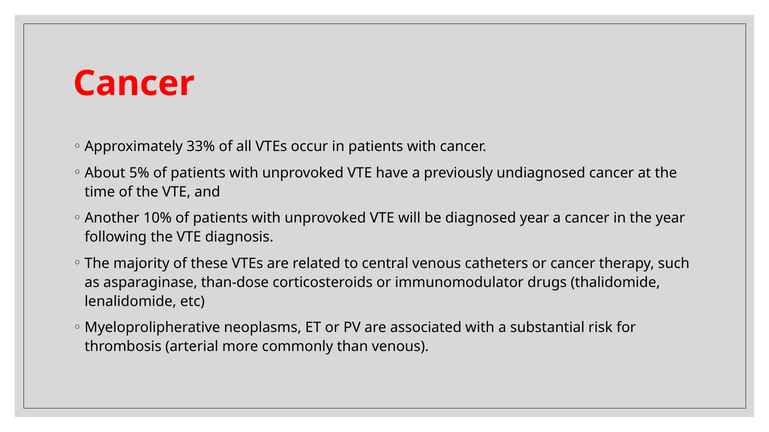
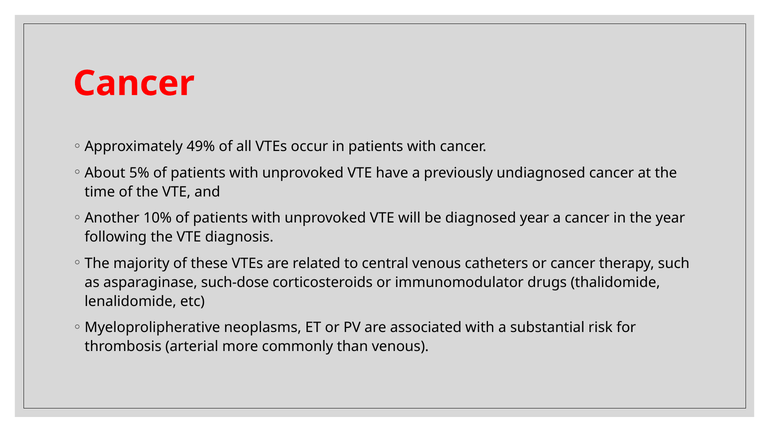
33%: 33% -> 49%
than-dose: than-dose -> such-dose
